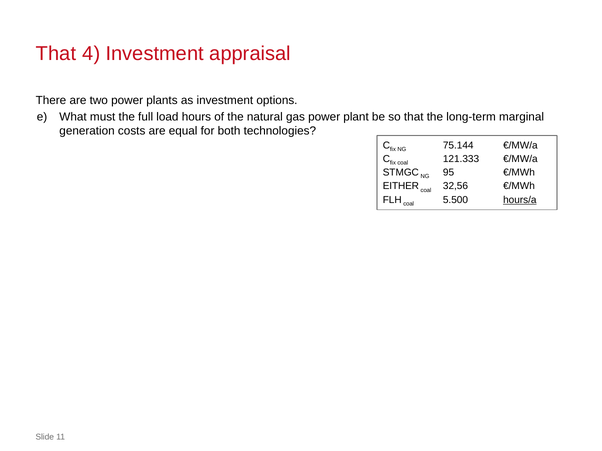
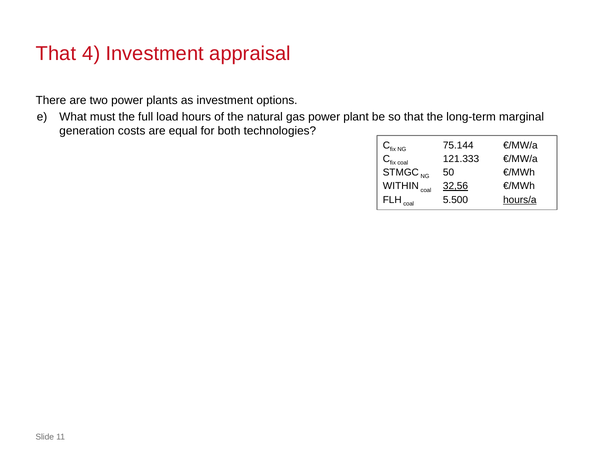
95: 95 -> 50
EITHER: EITHER -> WITHIN
32,56 underline: none -> present
